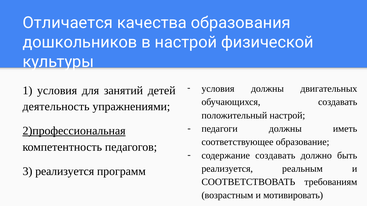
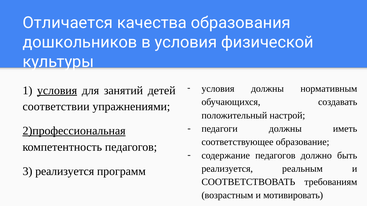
в настрой: настрой -> условия
двигательных: двигательных -> нормативным
условия at (57, 91) underline: none -> present
деятельность: деятельность -> соответствии
содержание создавать: создавать -> педагогов
